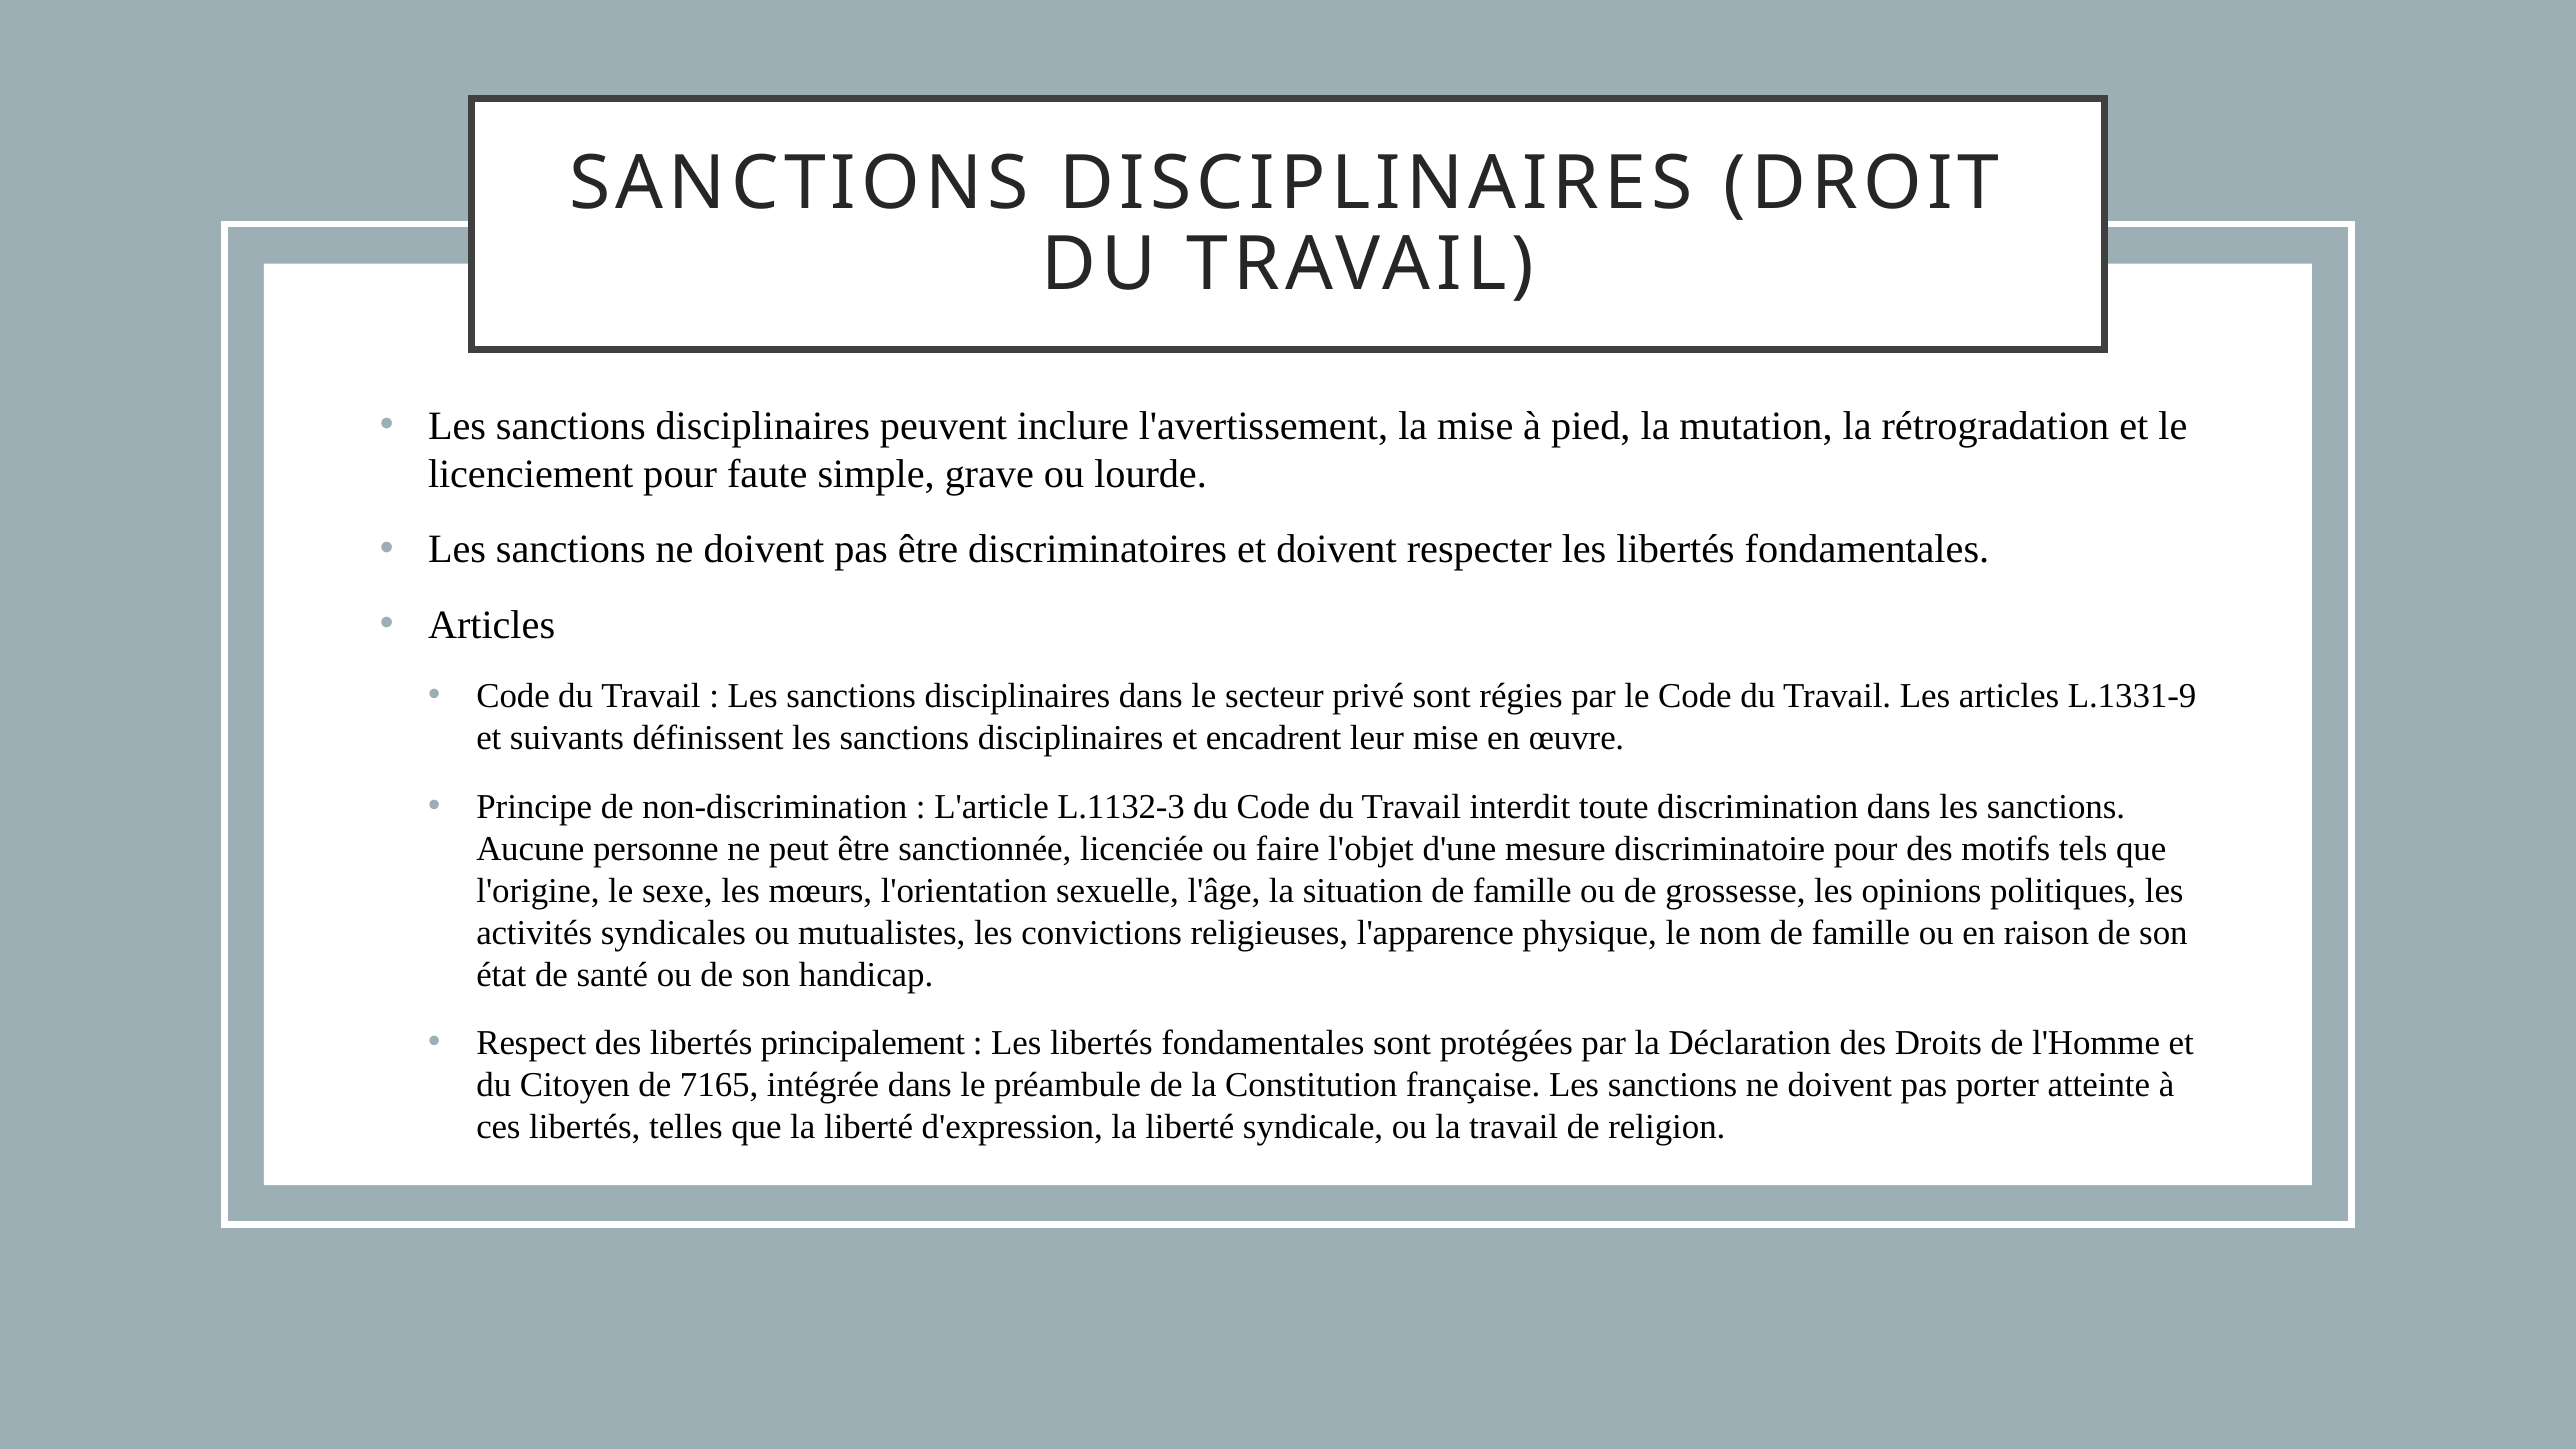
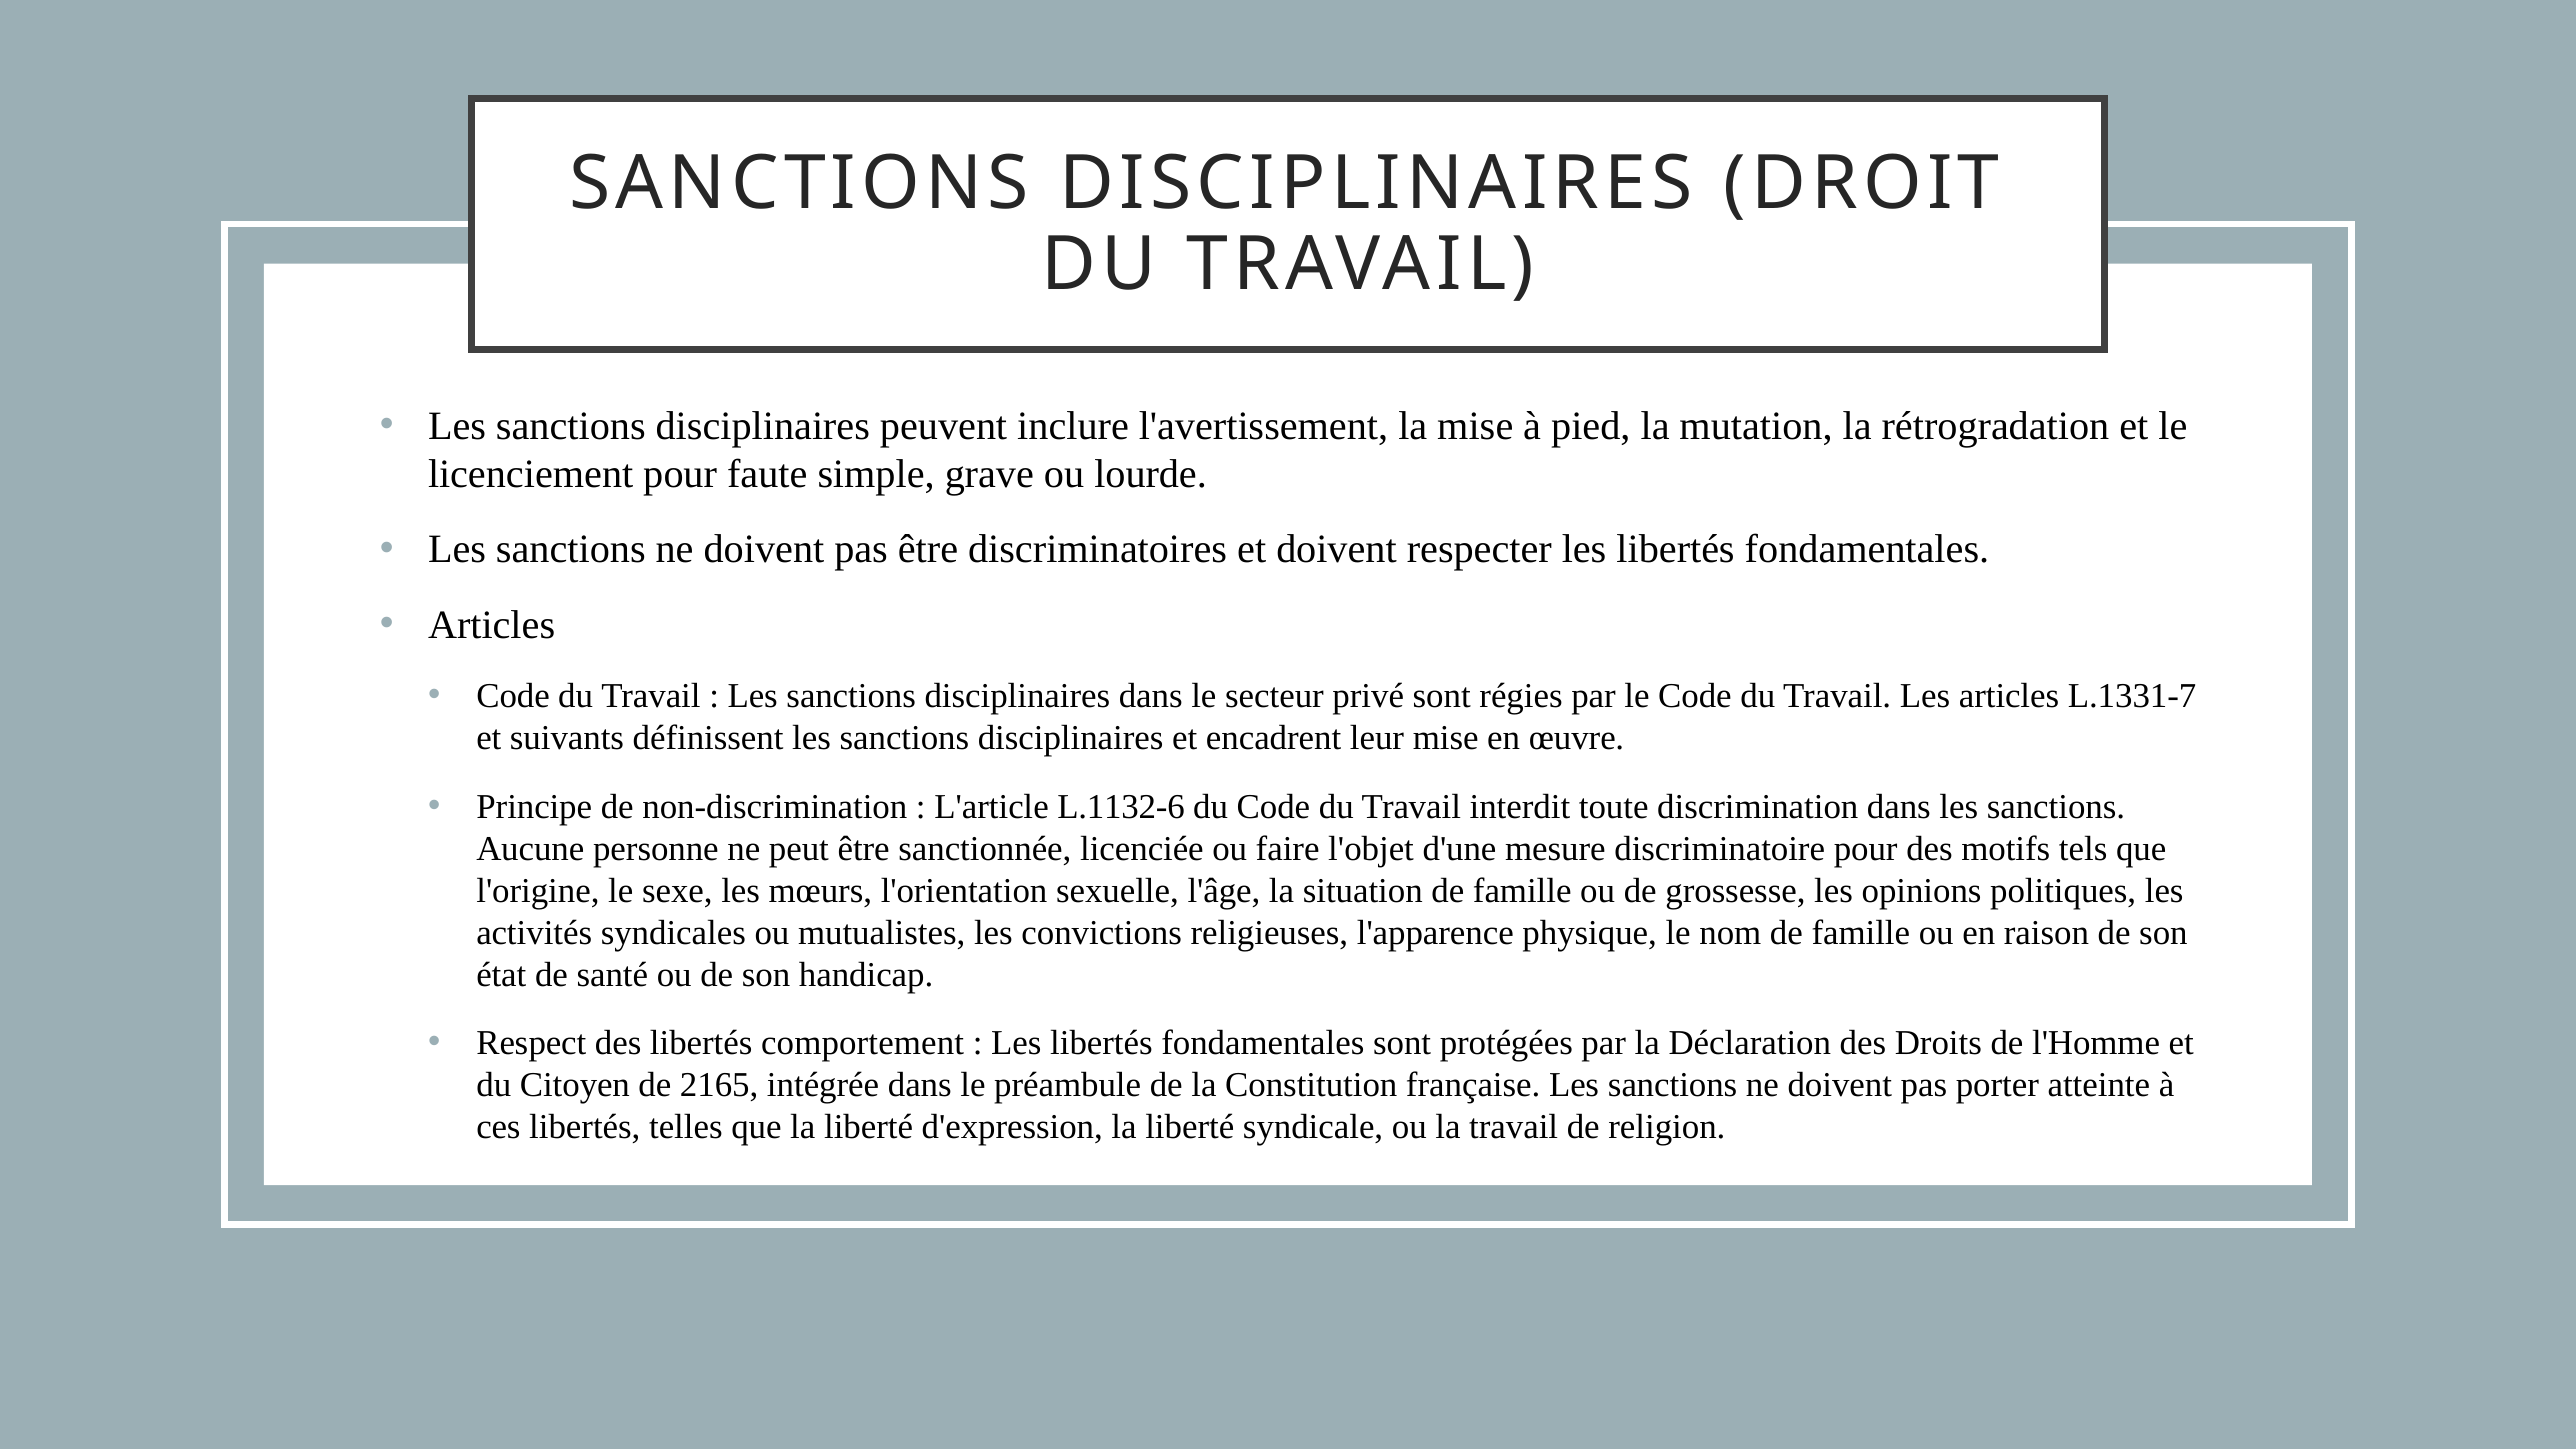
L.1331-9: L.1331-9 -> L.1331-7
L.1132-3: L.1132-3 -> L.1132-6
principalement: principalement -> comportement
7165: 7165 -> 2165
